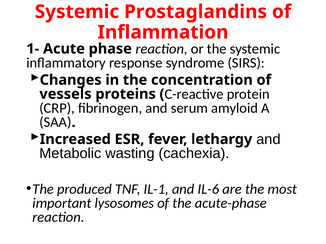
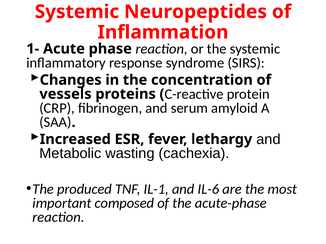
Prostaglandins: Prostaglandins -> Neuropeptides
lysosomes: lysosomes -> composed
